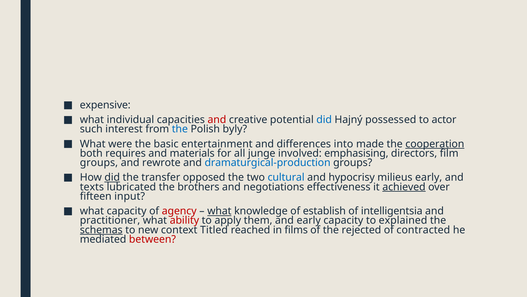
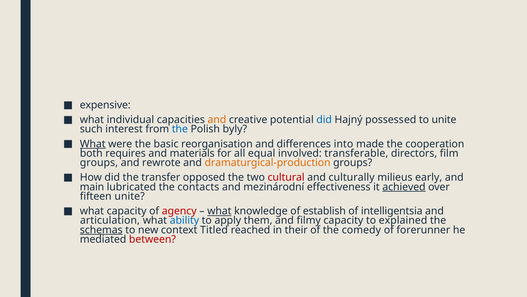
and at (217, 120) colour: red -> orange
to actor: actor -> unite
What at (93, 144) underline: none -> present
entertainment: entertainment -> reorganisation
cooperation underline: present -> none
junge: junge -> equal
emphasising: emphasising -> transferable
dramaturgical-production colour: blue -> orange
did at (112, 177) underline: present -> none
cultural colour: blue -> red
hypocrisy: hypocrisy -> culturally
texts: texts -> main
brothers: brothers -> contacts
negotiations: negotiations -> mezinárodní
fifteen input: input -> unite
practitioner: practitioner -> articulation
ability colour: red -> blue
and early: early -> filmy
films: films -> their
rejected: rejected -> comedy
contracted: contracted -> forerunner
